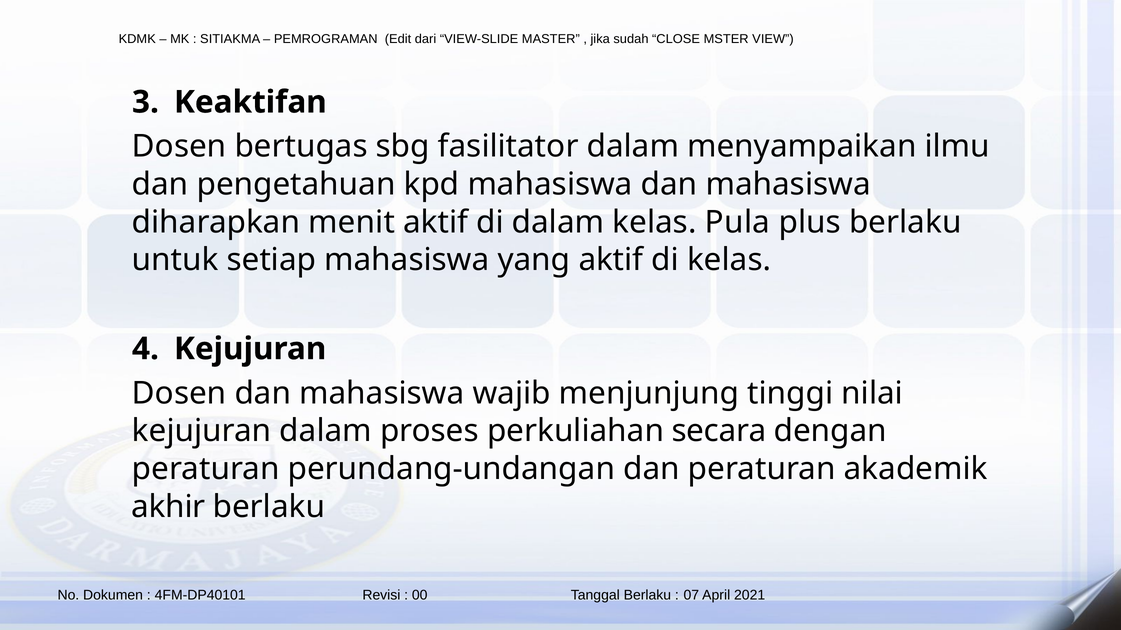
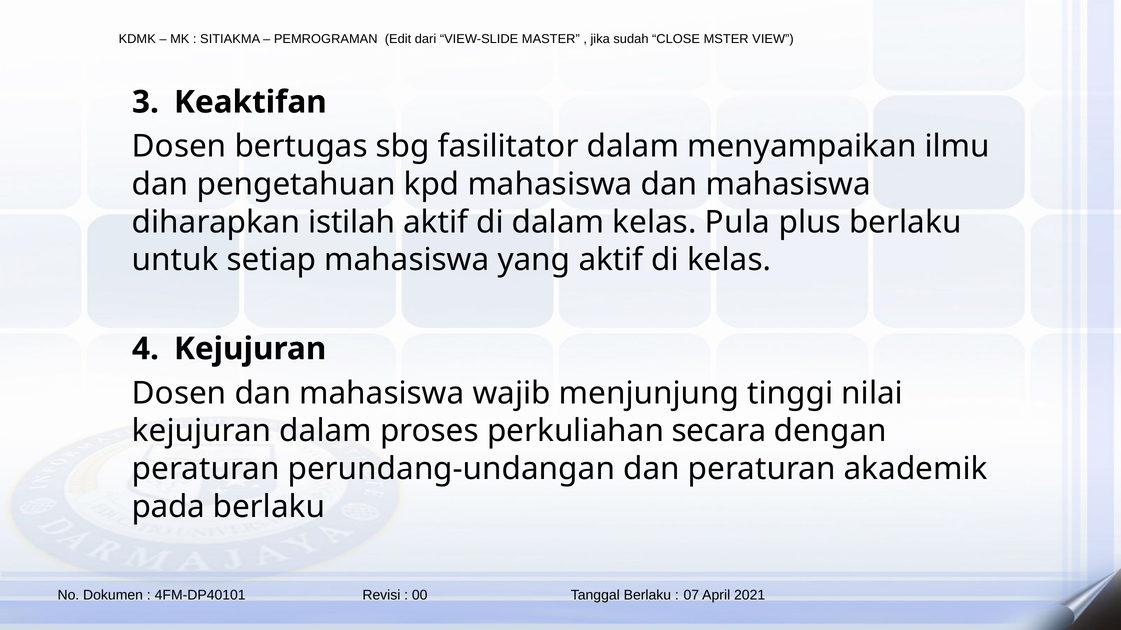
menit: menit -> istilah
akhir: akhir -> pada
